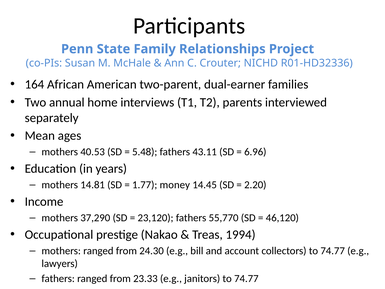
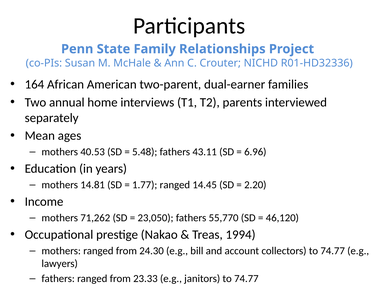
1.77 money: money -> ranged
37,290: 37,290 -> 71,262
23,120: 23,120 -> 23,050
